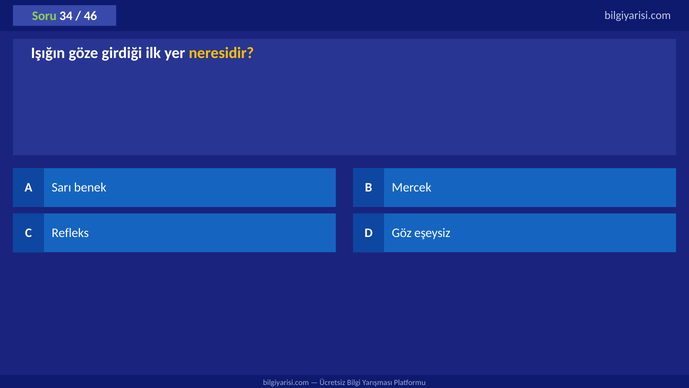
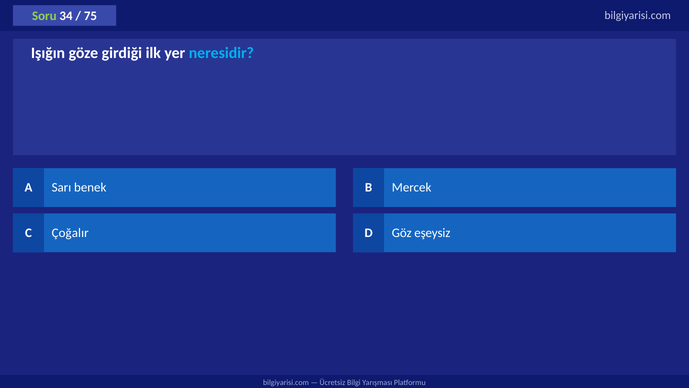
46: 46 -> 75
neresidir colour: yellow -> light blue
Refleks: Refleks -> Çoğalır
